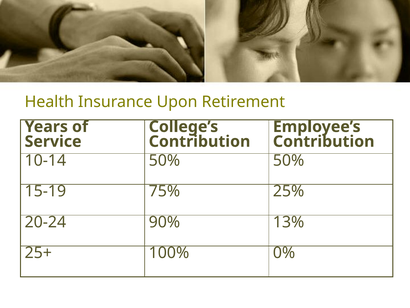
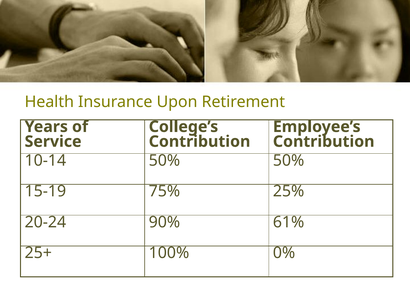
13%: 13% -> 61%
